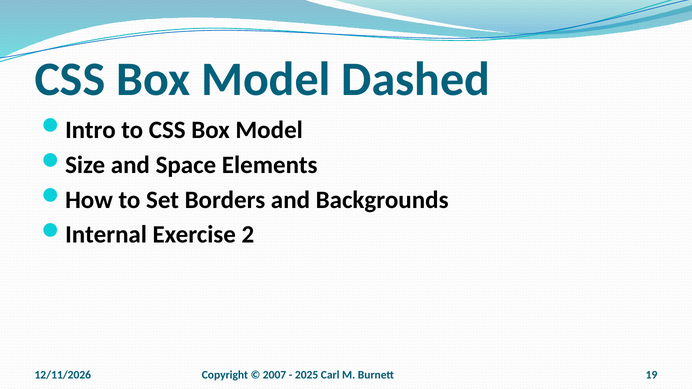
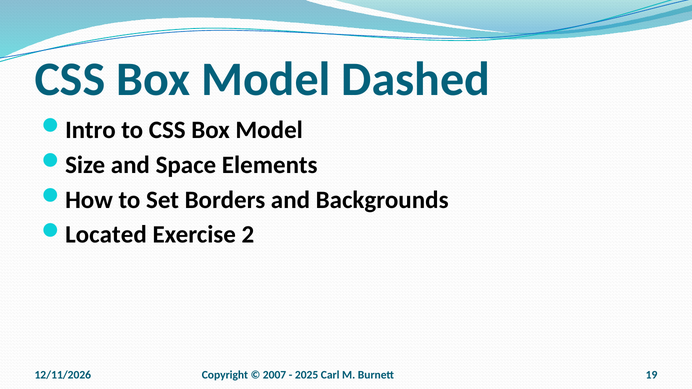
Internal: Internal -> Located
